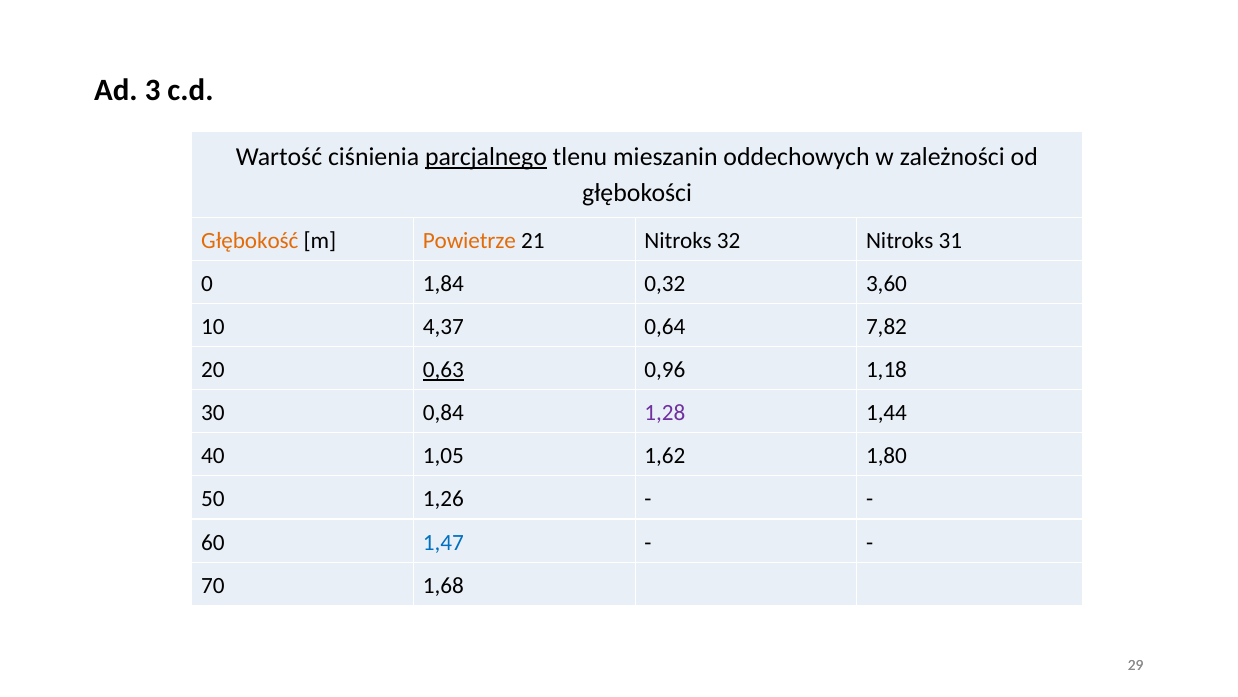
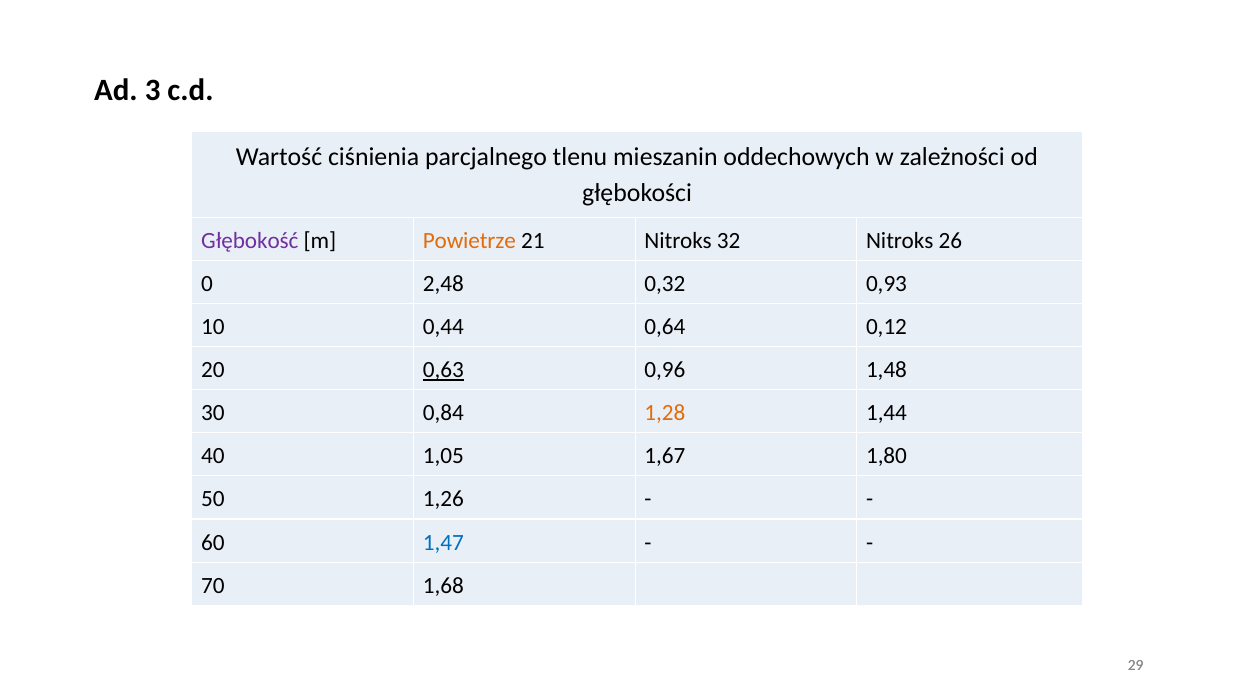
parcjalnego underline: present -> none
Głębokość colour: orange -> purple
31: 31 -> 26
1,84: 1,84 -> 2,48
3,60: 3,60 -> 0,93
4,37: 4,37 -> 0,44
7,82: 7,82 -> 0,12
1,18: 1,18 -> 1,48
1,28 colour: purple -> orange
1,62: 1,62 -> 1,67
